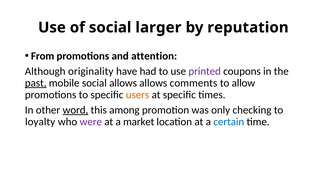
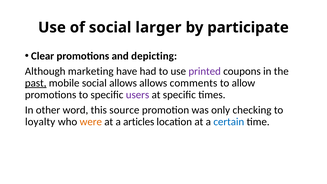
reputation: reputation -> participate
From: From -> Clear
attention: attention -> depicting
originality: originality -> marketing
users colour: orange -> purple
word underline: present -> none
among: among -> source
were colour: purple -> orange
market: market -> articles
